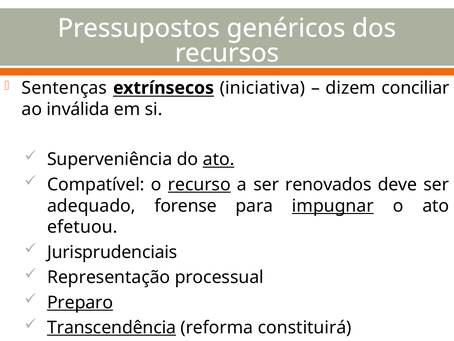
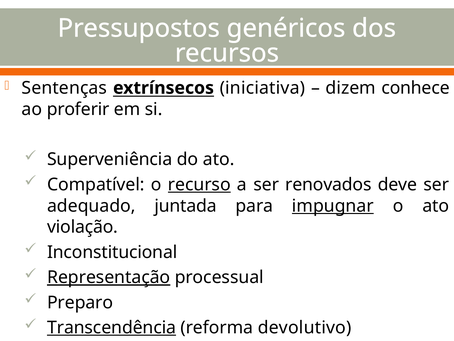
conciliar: conciliar -> conhece
inválida: inválida -> proferir
ato at (219, 159) underline: present -> none
forense: forense -> juntada
efetuou: efetuou -> violação
Jurisprudenciais: Jurisprudenciais -> Inconstitucional
Representação underline: none -> present
Preparo underline: present -> none
constituirá: constituirá -> devolutivo
